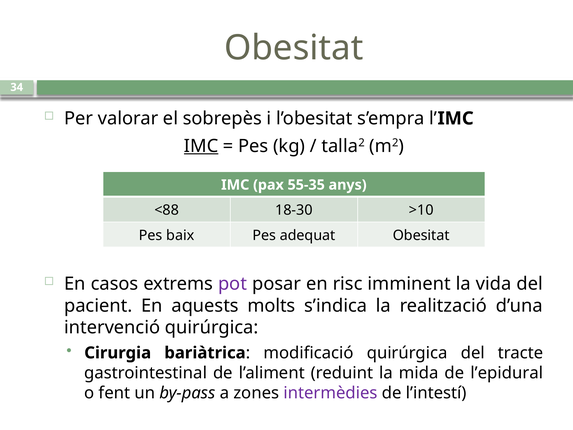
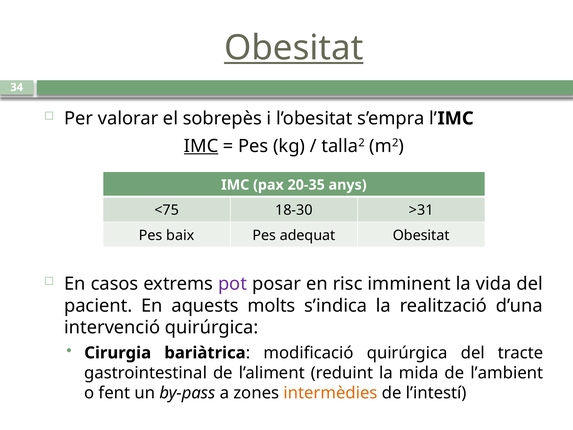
Obesitat at (294, 48) underline: none -> present
55-35: 55-35 -> 20-35
<88: <88 -> <75
>10: >10 -> >31
l’epidural: l’epidural -> l’ambient
intermèdies colour: purple -> orange
